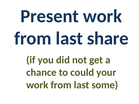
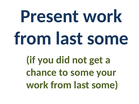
share at (108, 38): share -> some
to could: could -> some
